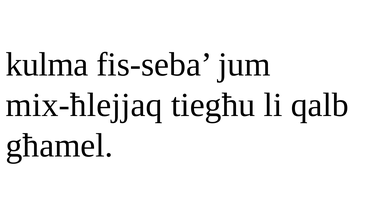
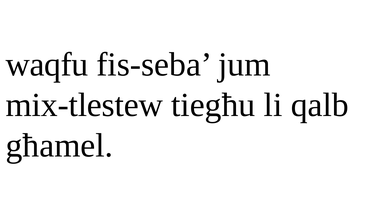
kulma: kulma -> waqfu
mix-ħlejjaq: mix-ħlejjaq -> mix-tlestew
